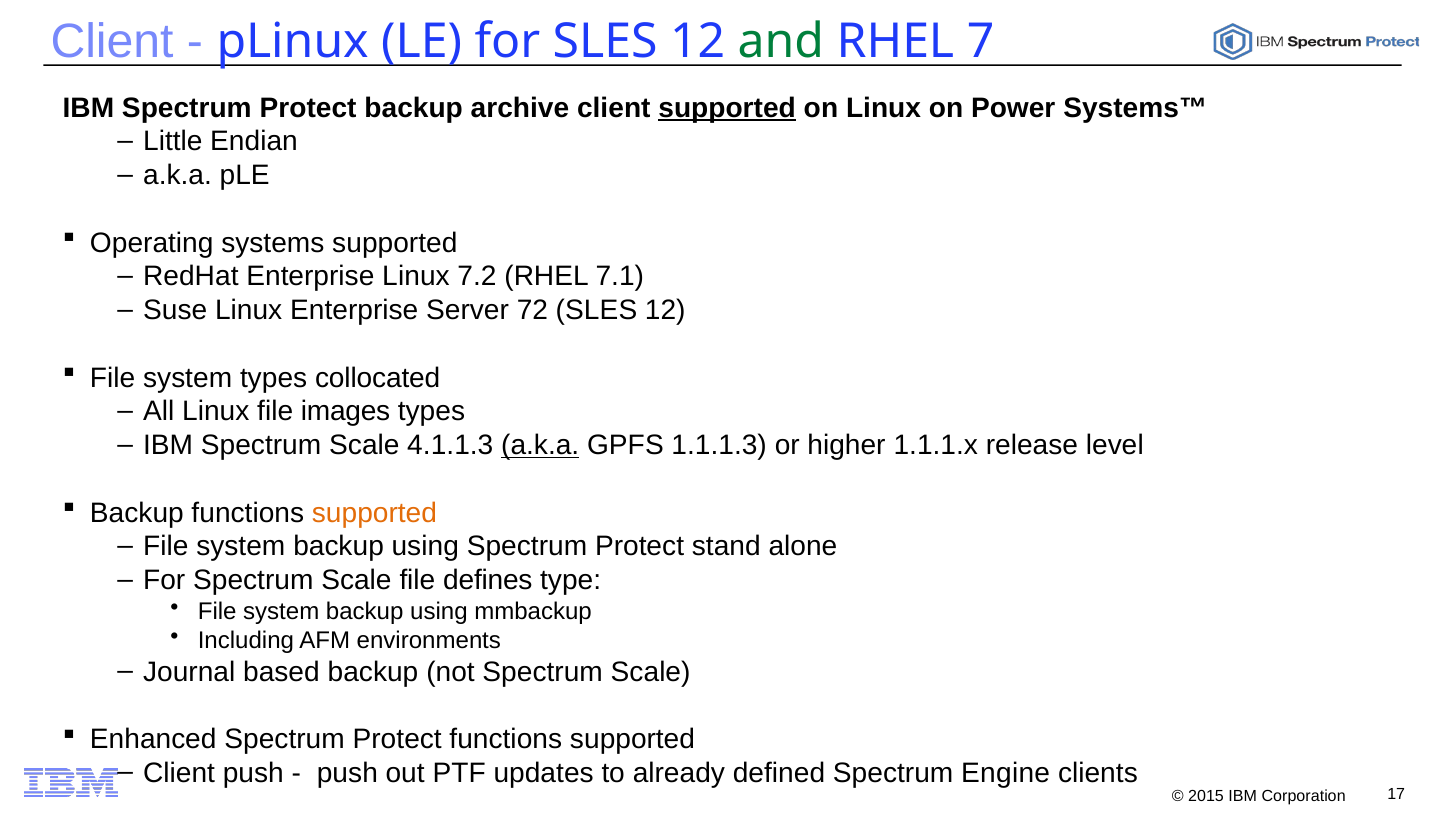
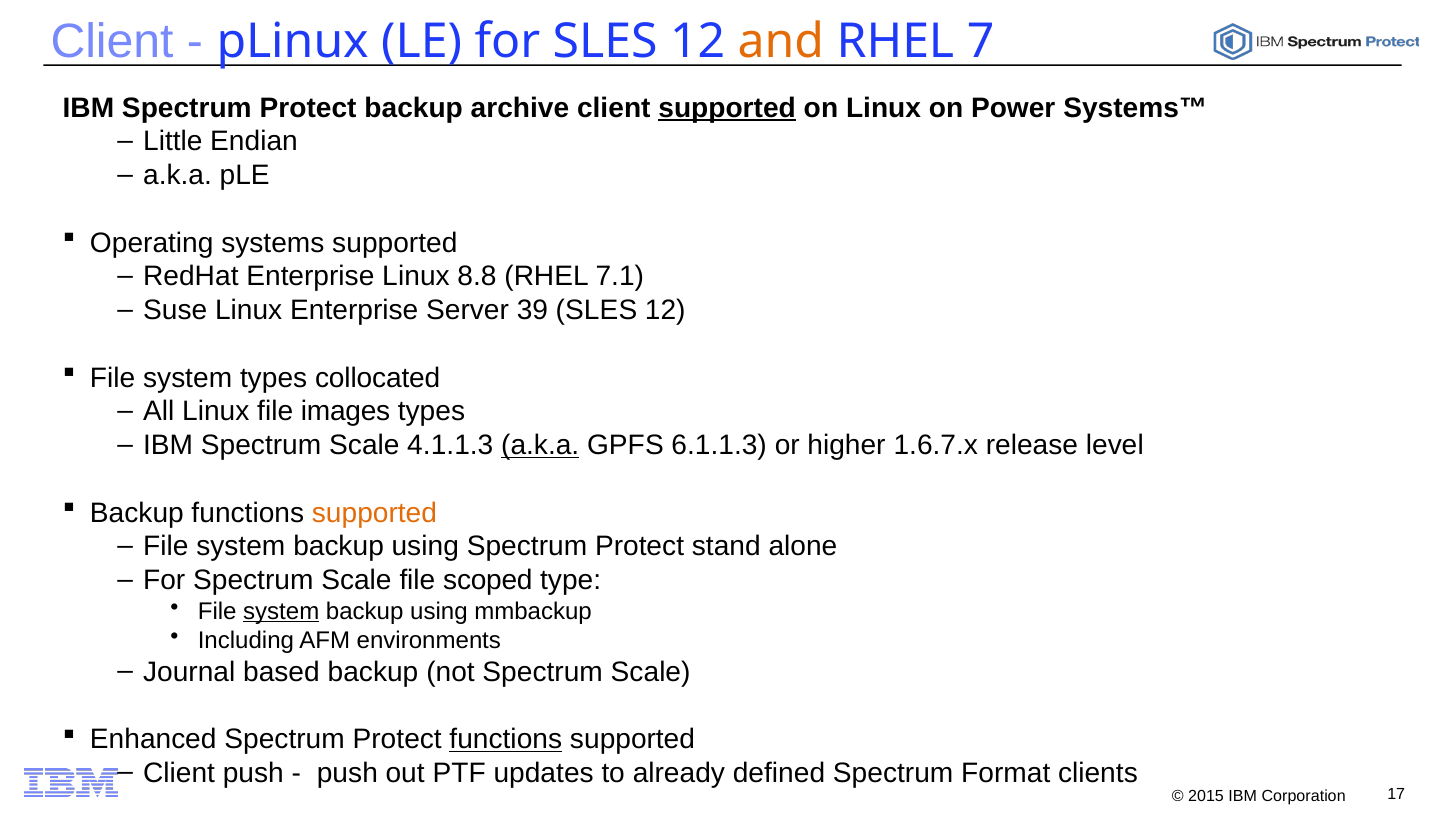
and colour: green -> orange
7.2: 7.2 -> 8.8
72: 72 -> 39
1.1.1.3: 1.1.1.3 -> 6.1.1.3
1.1.1.x: 1.1.1.x -> 1.6.7.x
defines: defines -> scoped
system at (281, 611) underline: none -> present
functions at (506, 739) underline: none -> present
Engine: Engine -> Format
